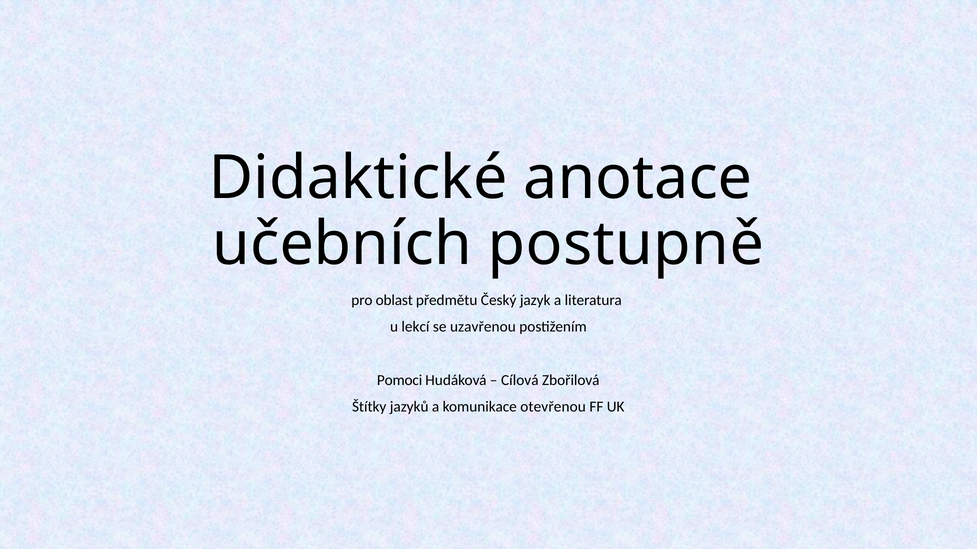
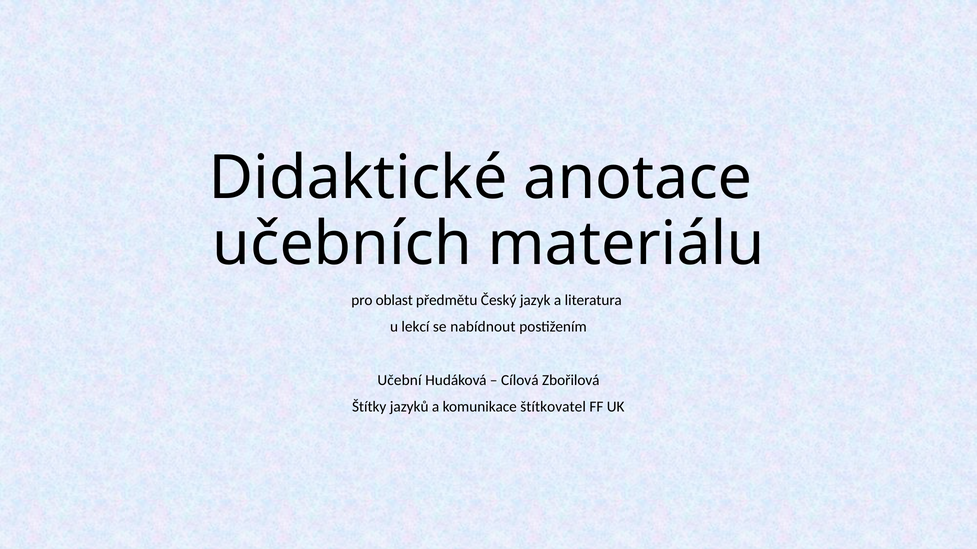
postupně: postupně -> materiálu
uzavřenou: uzavřenou -> nabídnout
Pomoci: Pomoci -> Učební
otevřenou: otevřenou -> štítkovatel
